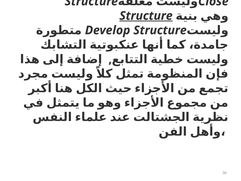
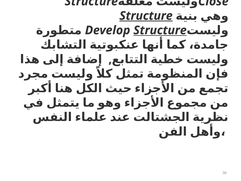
Structure at (160, 30) underline: none -> present
